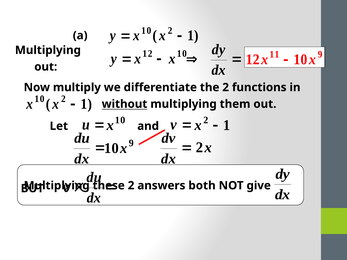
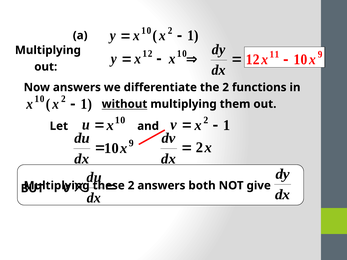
Now multiply: multiply -> answers
